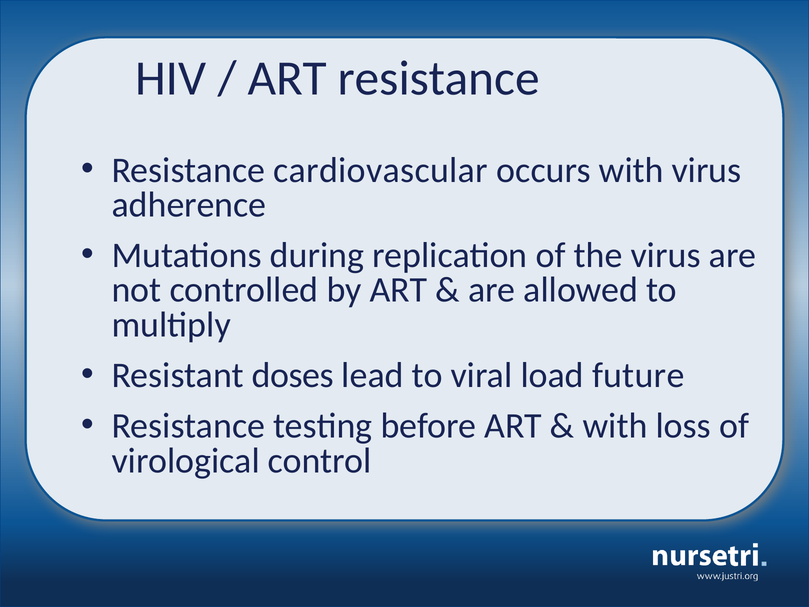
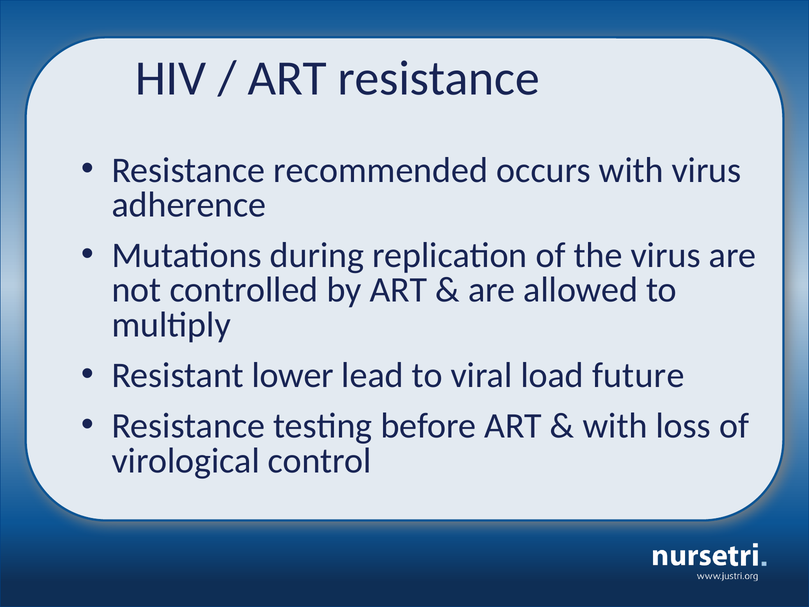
cardiovascular: cardiovascular -> recommended
doses: doses -> lower
